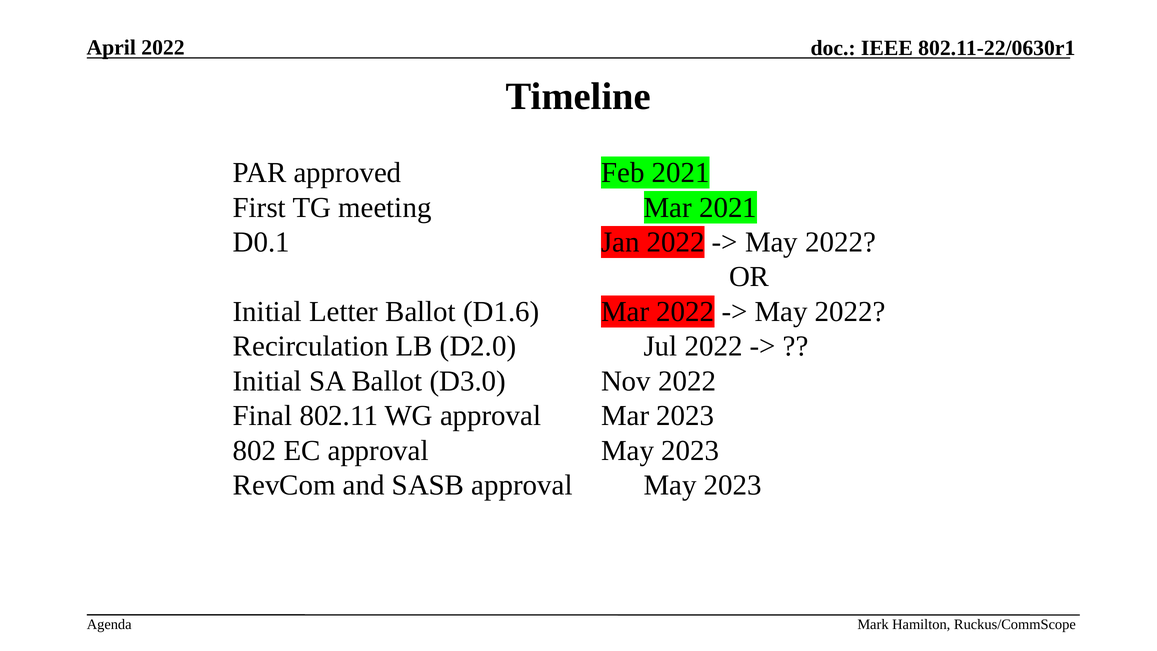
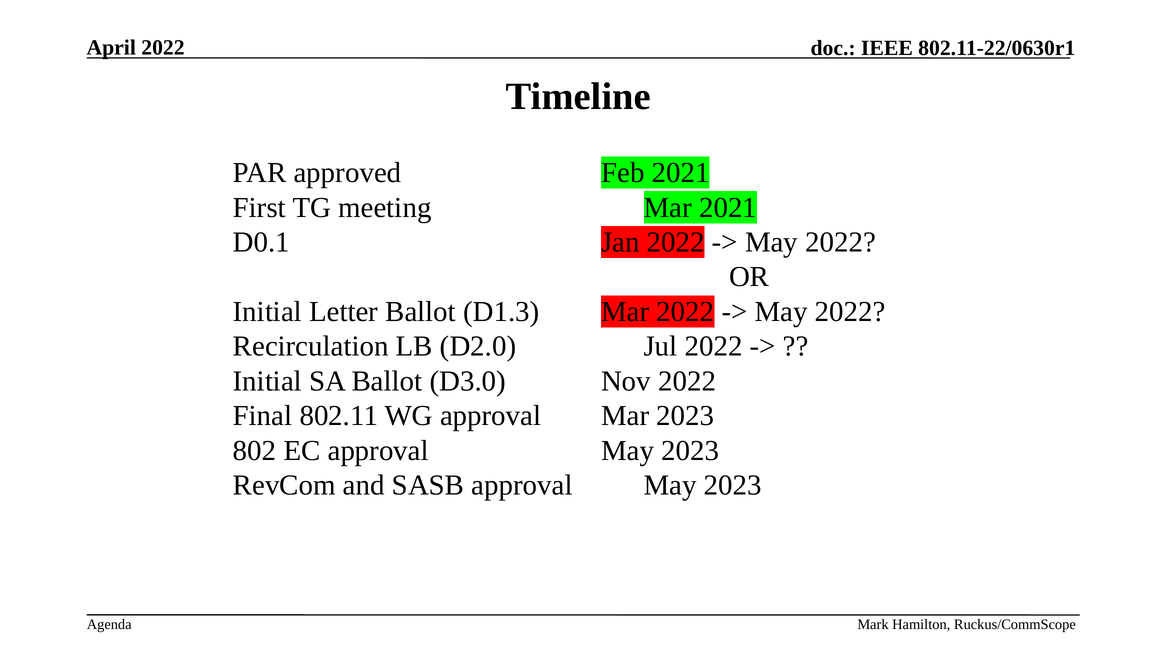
D1.6: D1.6 -> D1.3
